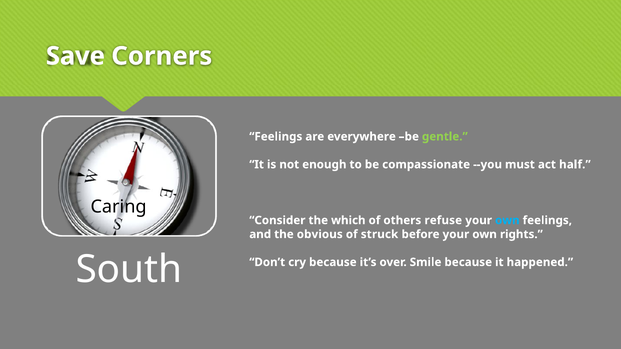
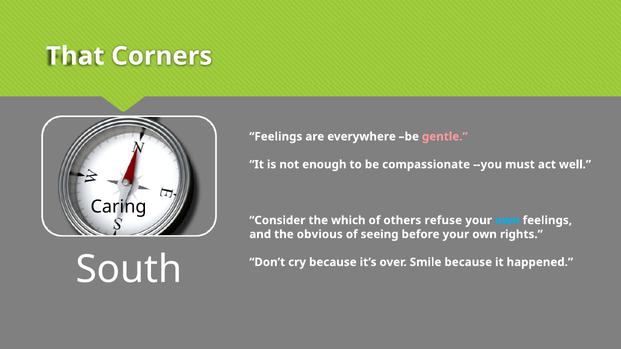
Save: Save -> That
gentle colour: light green -> pink
half: half -> well
struck: struck -> seeing
